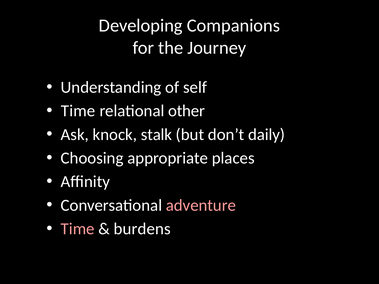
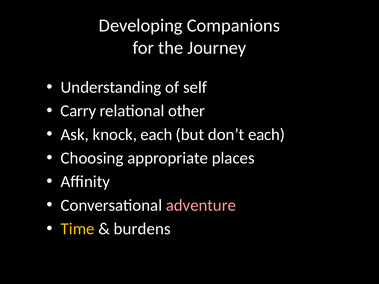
Time at (78, 111): Time -> Carry
knock stalk: stalk -> each
don’t daily: daily -> each
Time at (78, 229) colour: pink -> yellow
